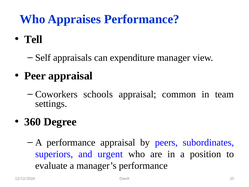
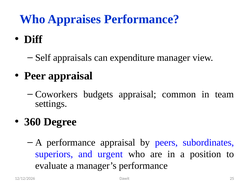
Tell: Tell -> Diff
schools: schools -> budgets
